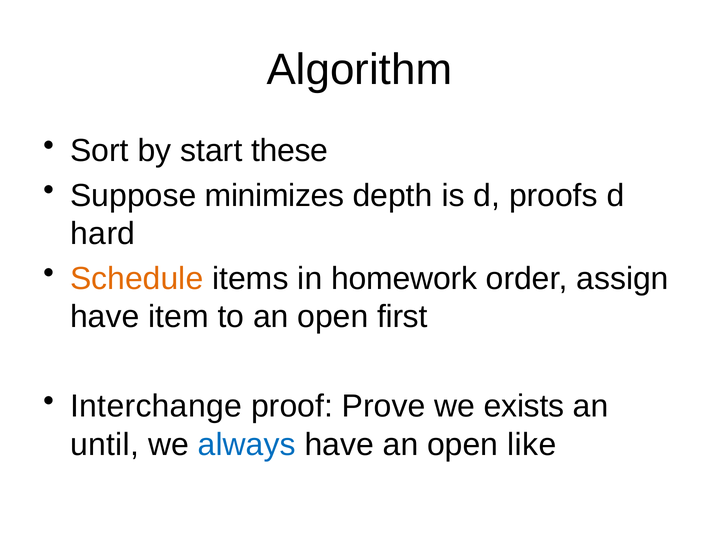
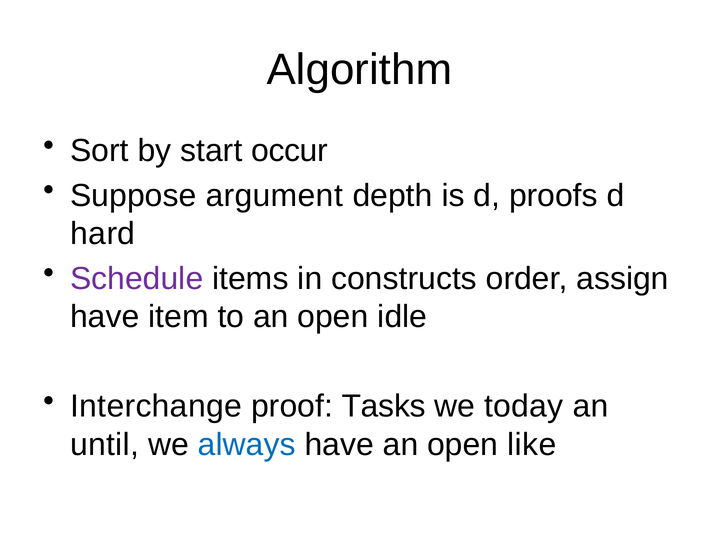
these: these -> occur
minimizes: minimizes -> argument
Schedule colour: orange -> purple
homework: homework -> constructs
first: first -> idle
Prove: Prove -> Tasks
exists: exists -> today
